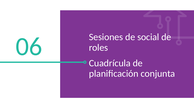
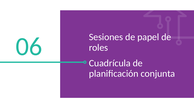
social: social -> papel
